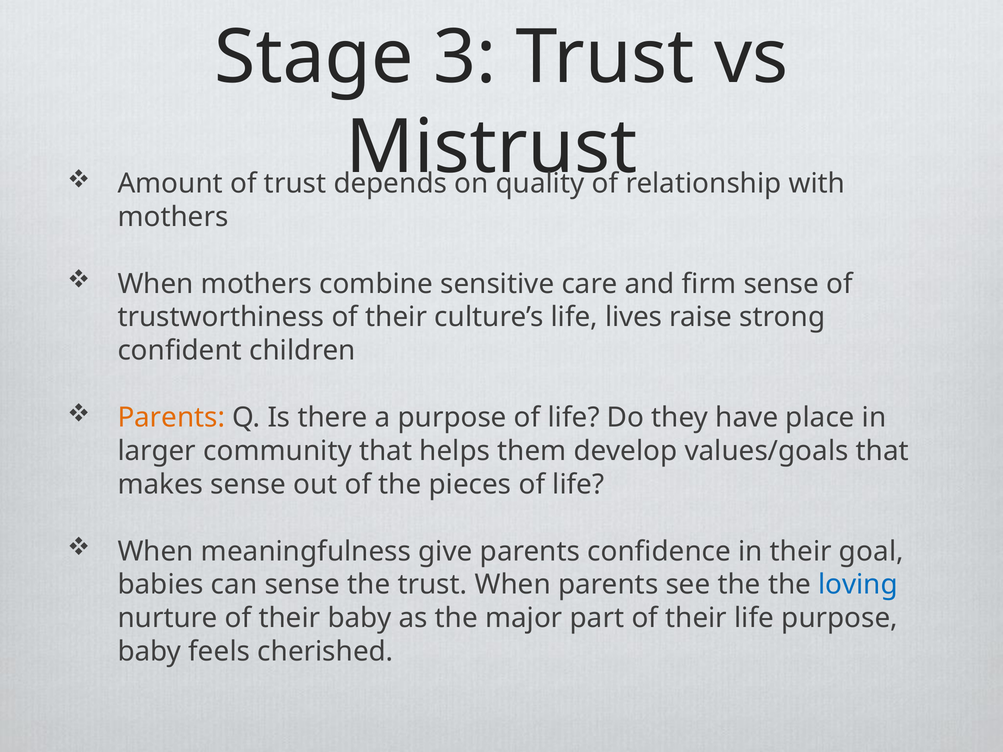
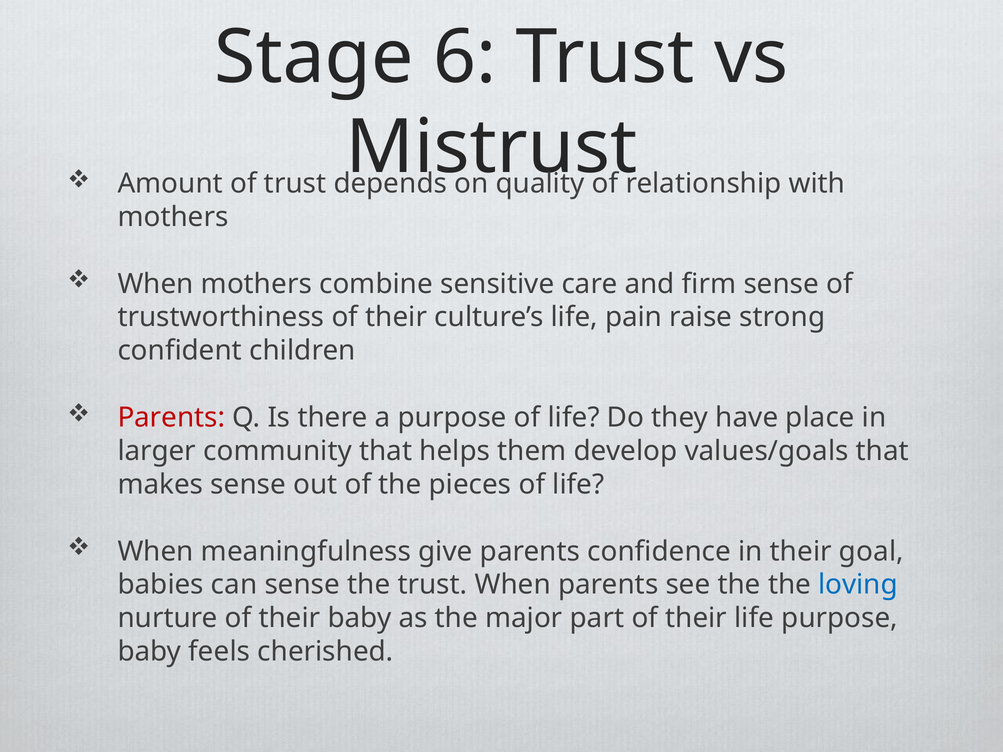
3: 3 -> 6
lives: lives -> pain
Parents at (171, 418) colour: orange -> red
